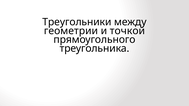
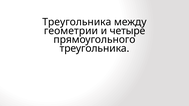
Треугольники at (77, 22): Треугольники -> Треугольника
точкой: точкой -> четыре
